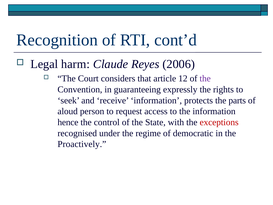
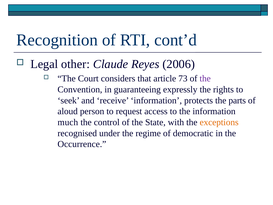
harm: harm -> other
12: 12 -> 73
hence: hence -> much
exceptions colour: red -> orange
Proactively: Proactively -> Occurrence
